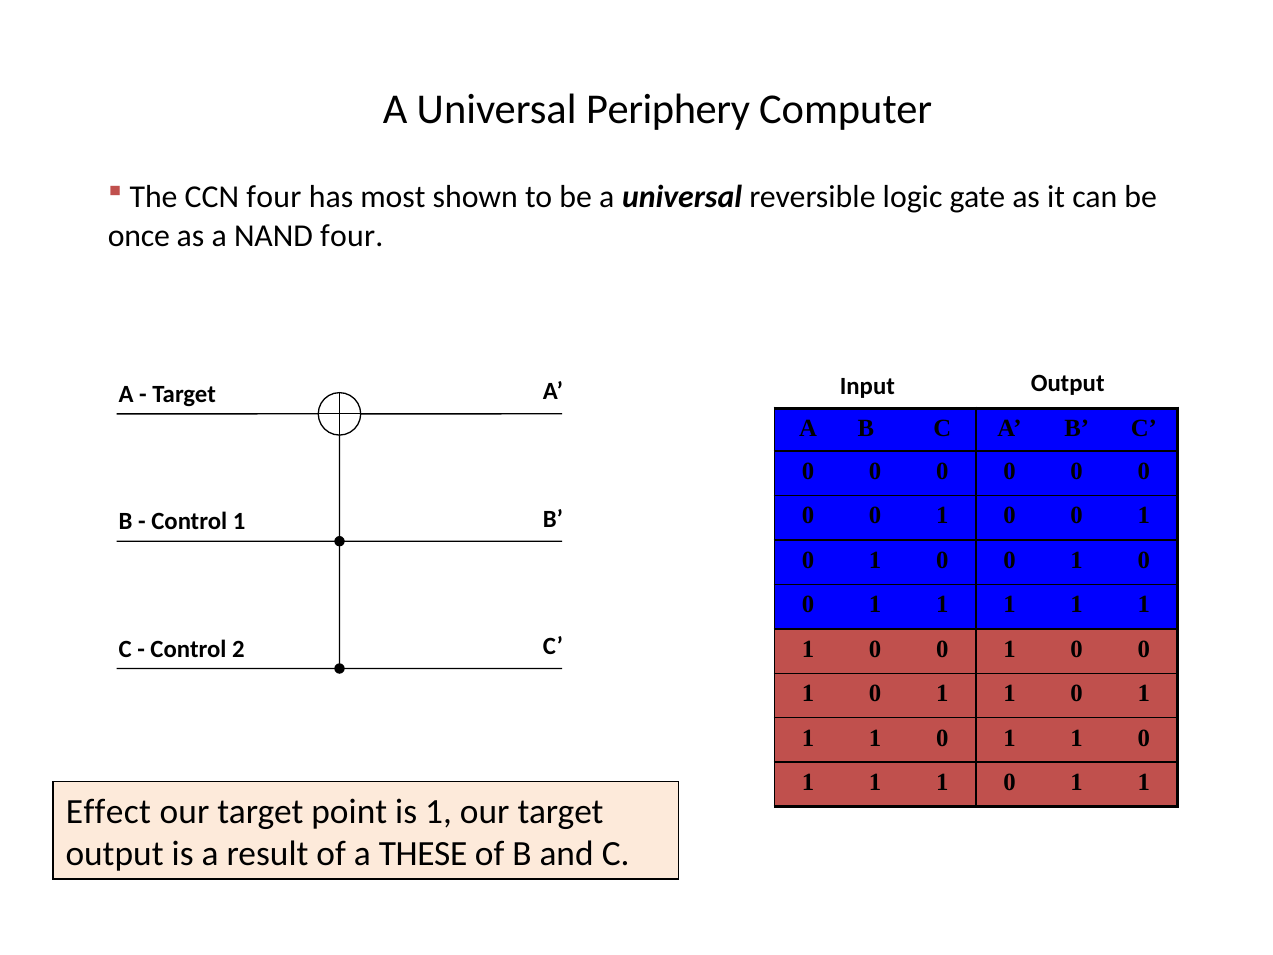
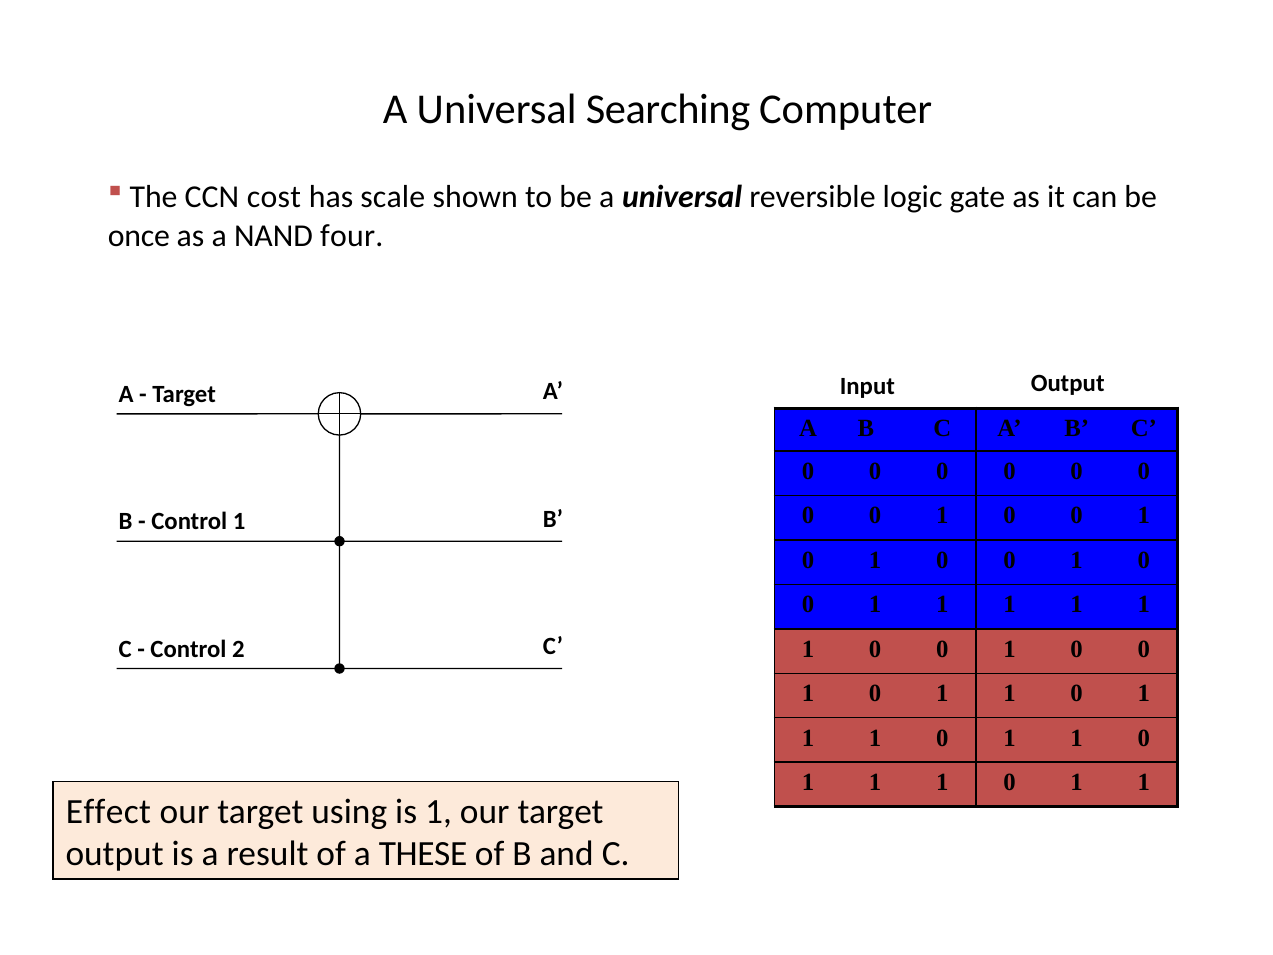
Periphery: Periphery -> Searching
CCN four: four -> cost
most: most -> scale
point: point -> using
